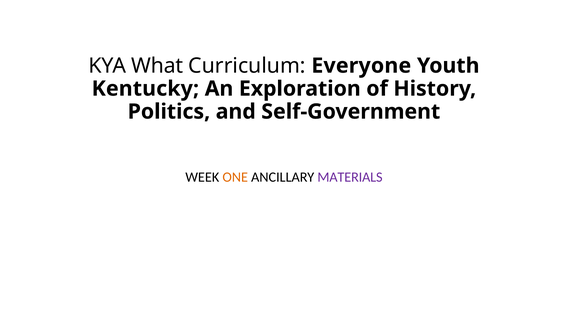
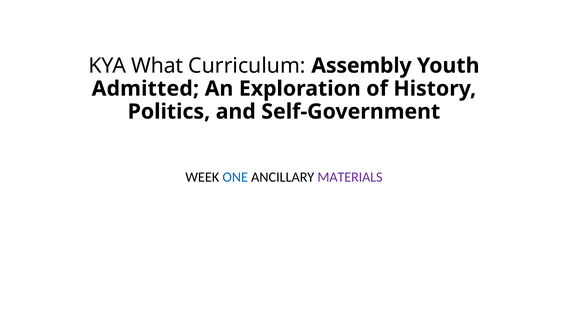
Everyone: Everyone -> Assembly
Kentucky: Kentucky -> Admitted
ONE colour: orange -> blue
